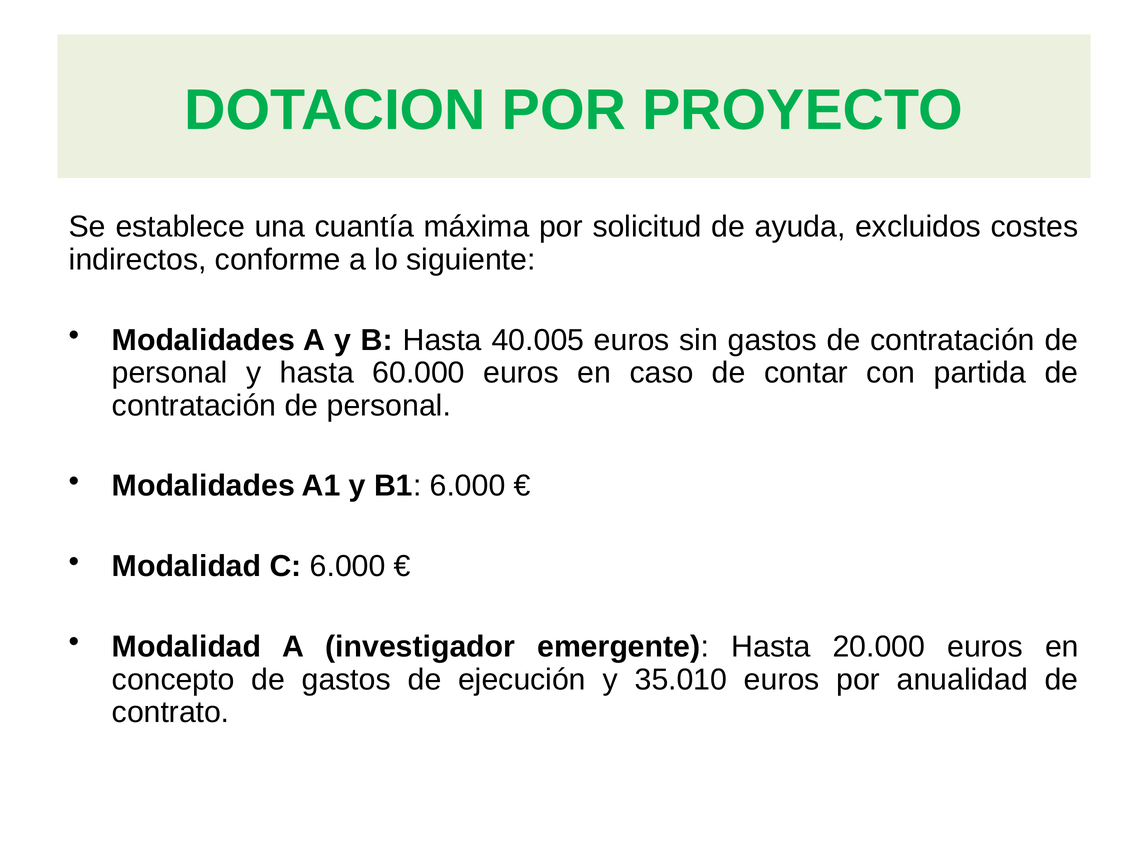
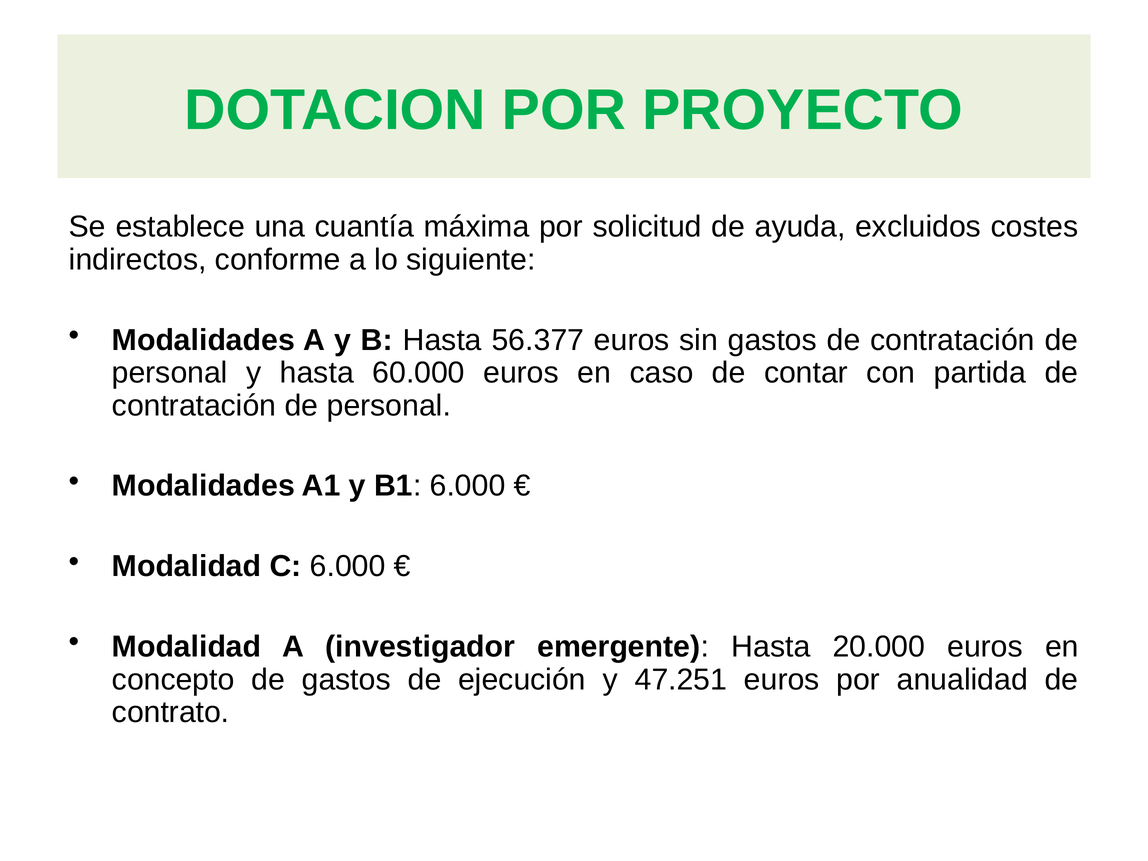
40.005: 40.005 -> 56.377
35.010: 35.010 -> 47.251
